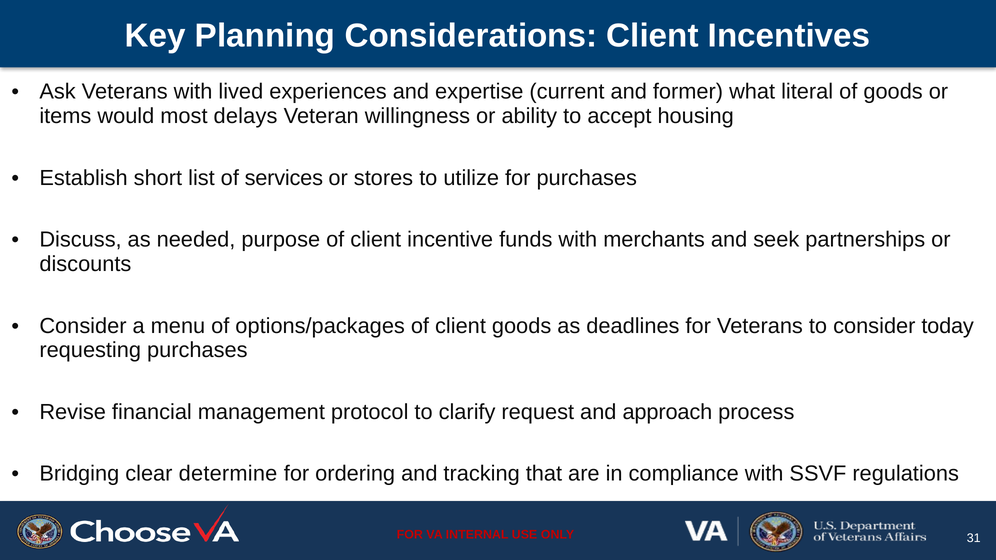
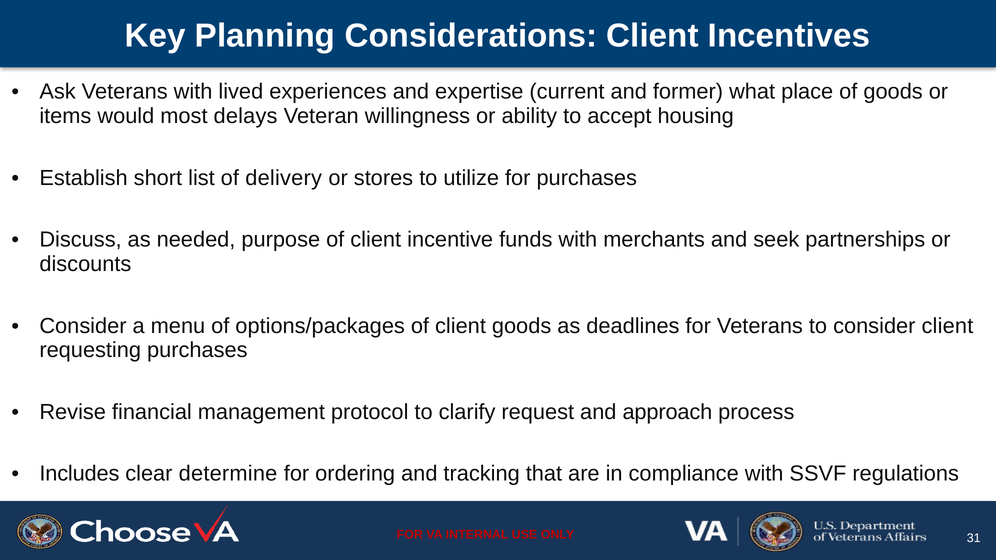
literal: literal -> place
services: services -> delivery
consider today: today -> client
Bridging: Bridging -> Includes
